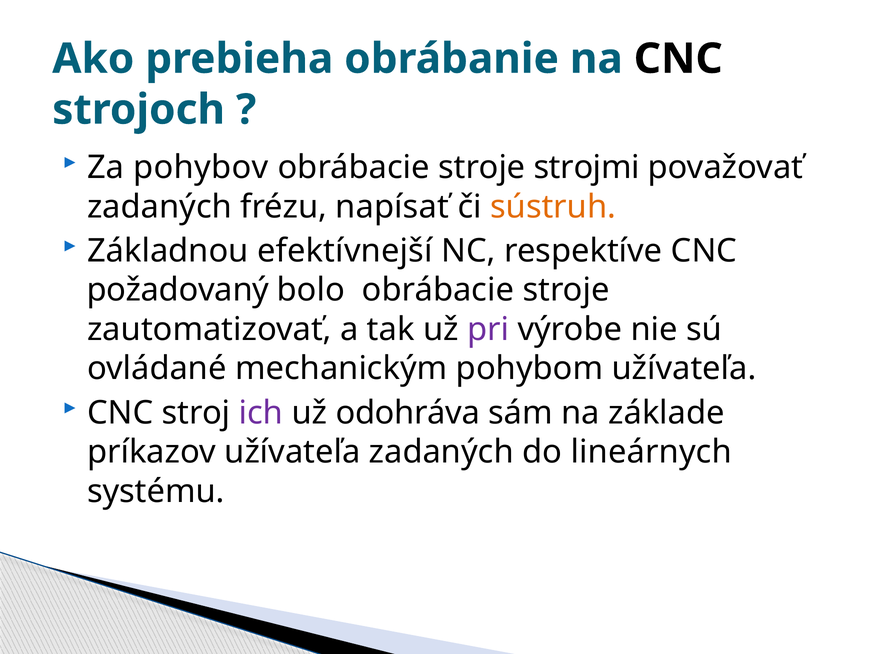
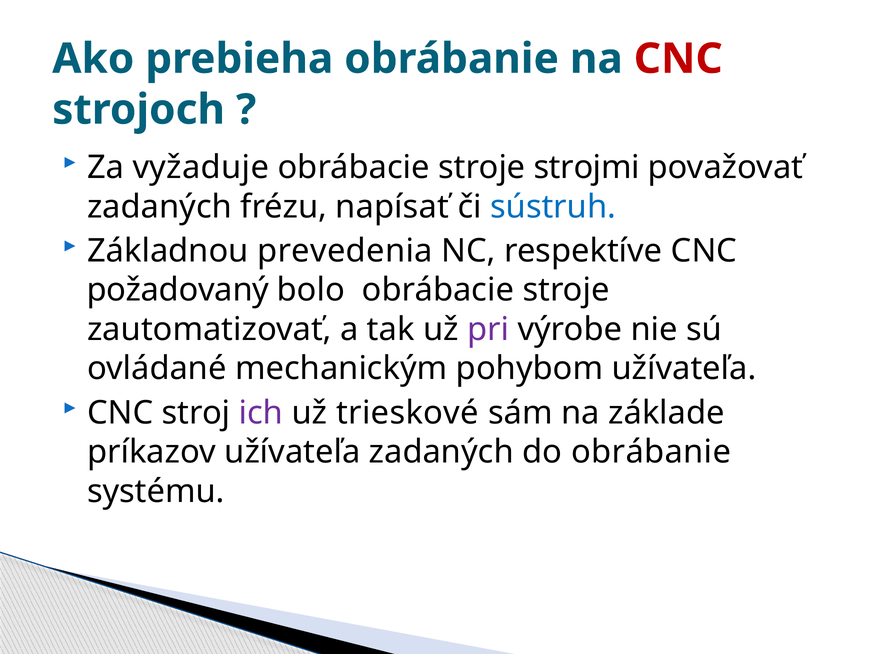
CNC at (678, 59) colour: black -> red
pohybov: pohybov -> vyžaduje
sústruh colour: orange -> blue
efektívnejší: efektívnejší -> prevedenia
odohráva: odohráva -> trieskové
do lineárnych: lineárnych -> obrábanie
